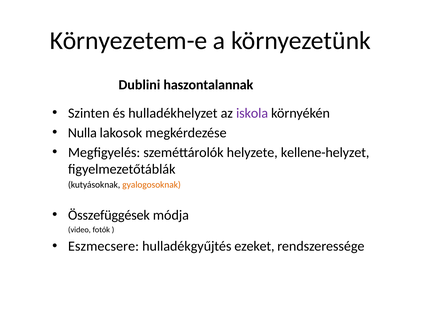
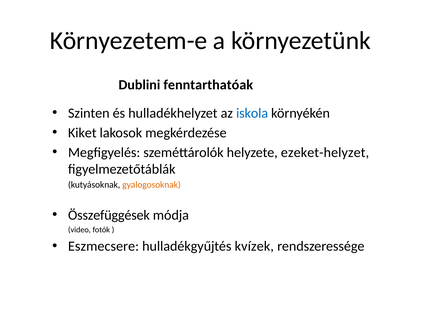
haszontalannak: haszontalannak -> fenntarthatóak
iskola colour: purple -> blue
Nulla: Nulla -> Kiket
kellene-helyzet: kellene-helyzet -> ezeket-helyzet
ezeket: ezeket -> kvízek
